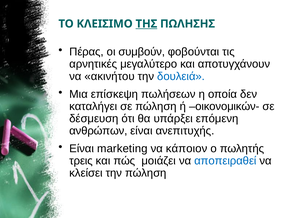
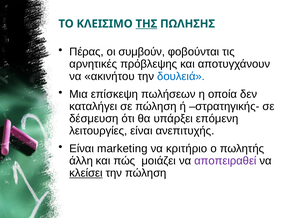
μεγαλύτερο: μεγαλύτερο -> πρόβλεψης
οικονομικών-: οικονομικών- -> στρατηγικής-
ανθρώπων: ανθρώπων -> λειτουργίες
κάποιον: κάποιον -> κριτήριο
τρεις: τρεις -> άλλη
αποπειραθεί colour: blue -> purple
κλείσει underline: none -> present
